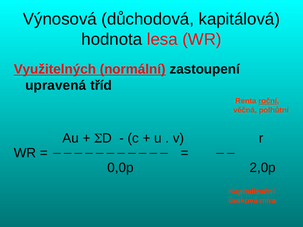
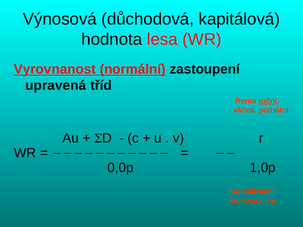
Využitelných: Využitelných -> Vyrovnanost
2,0p: 2,0p -> 1,0p
